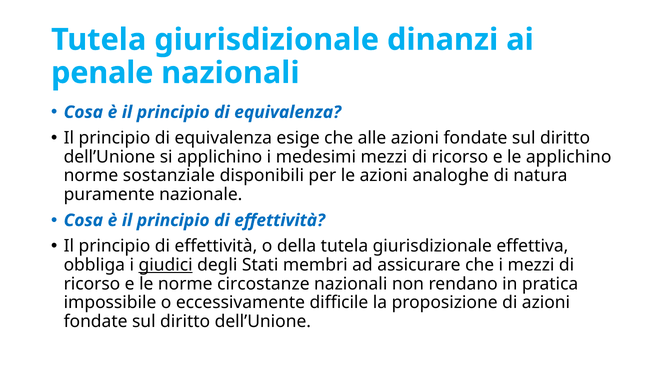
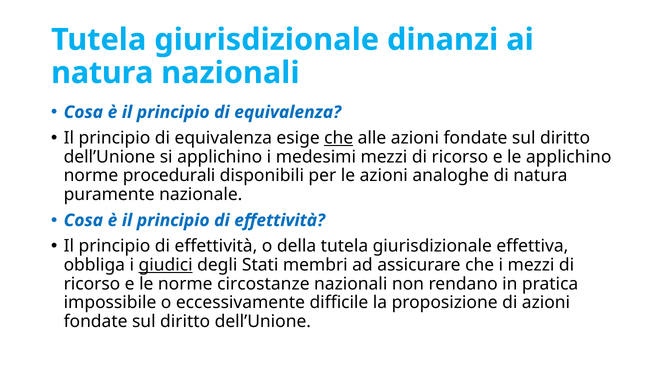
penale at (102, 73): penale -> natura
che at (339, 138) underline: none -> present
sostanziale: sostanziale -> procedurali
